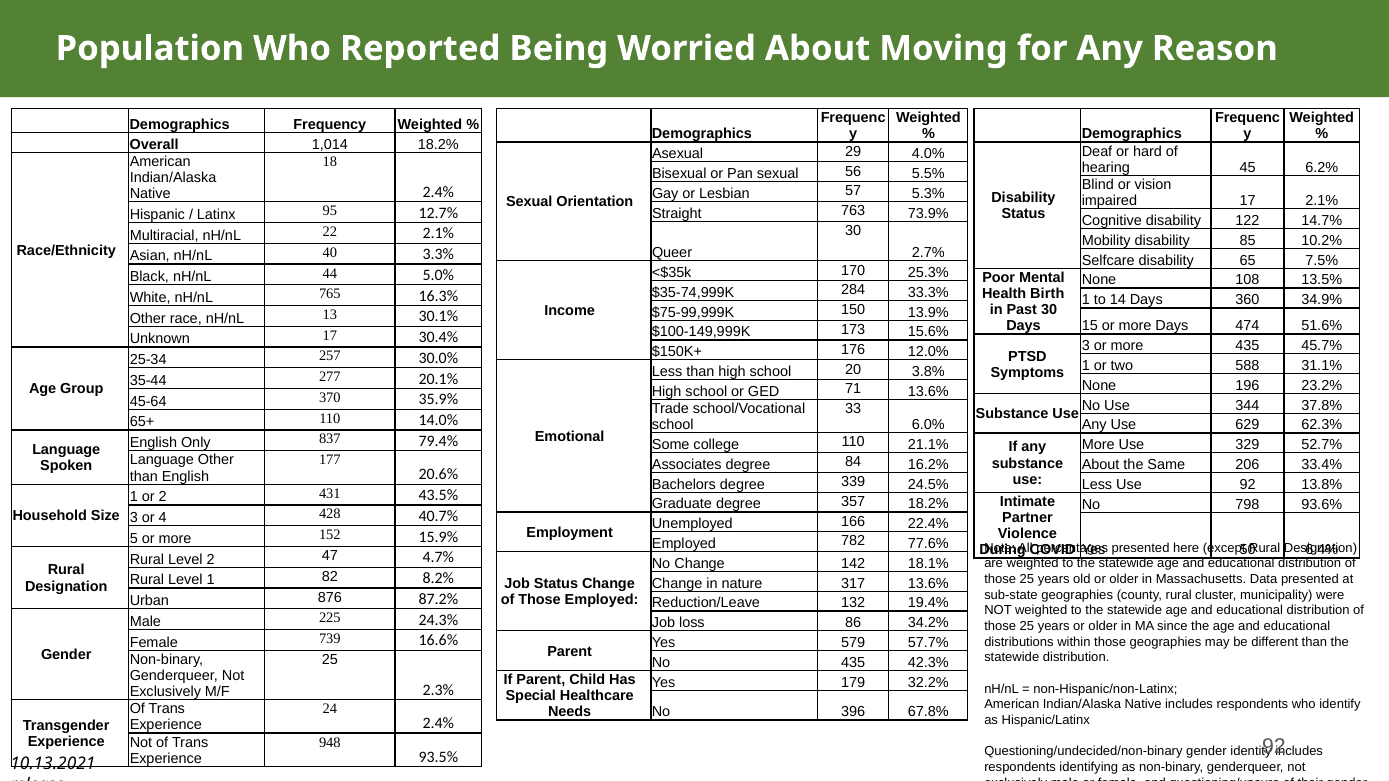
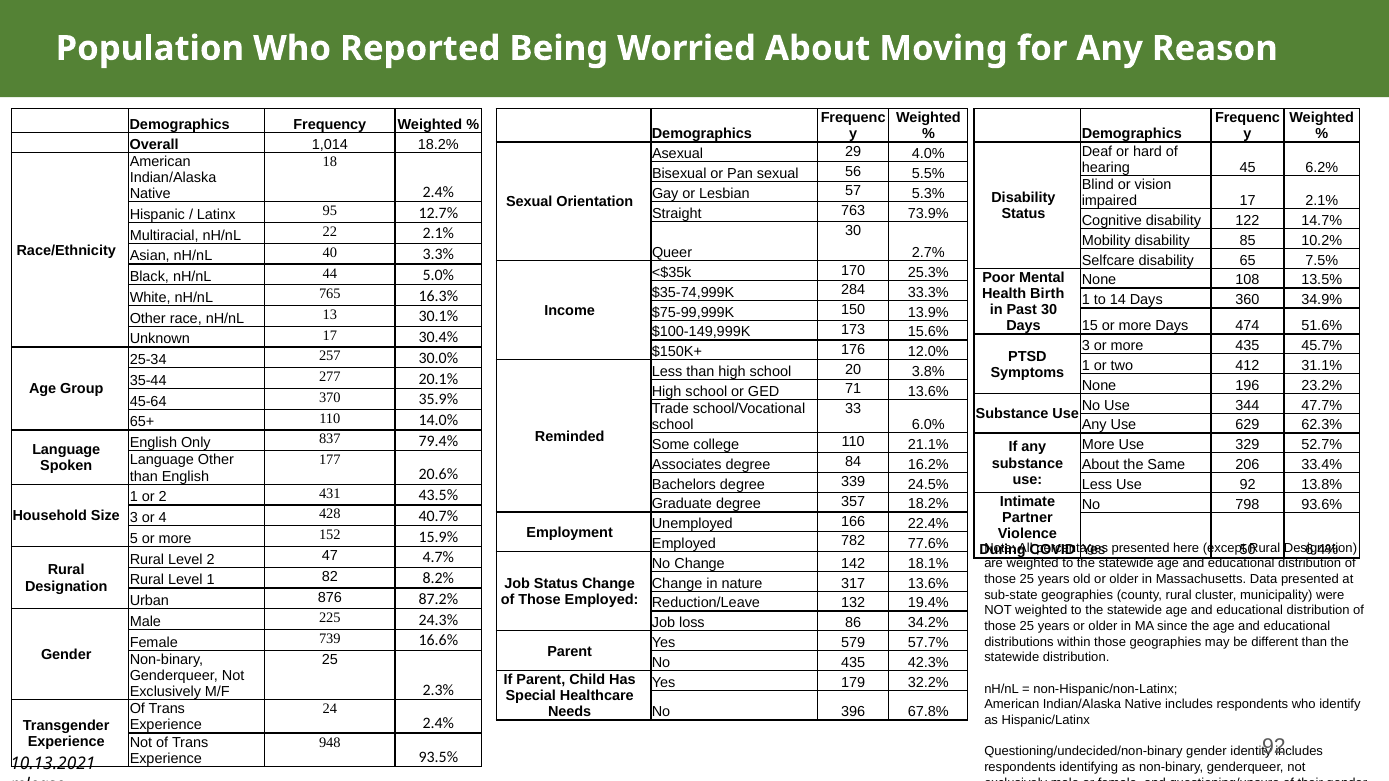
588: 588 -> 412
37.8%: 37.8% -> 47.7%
Emotional: Emotional -> Reminded
